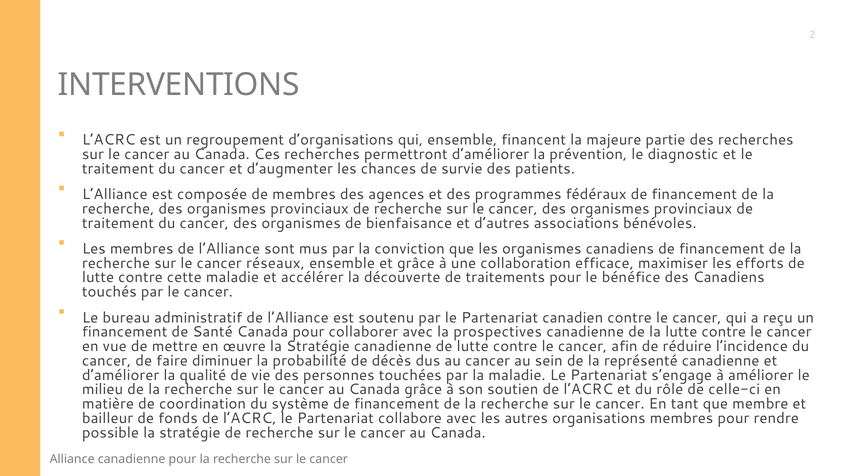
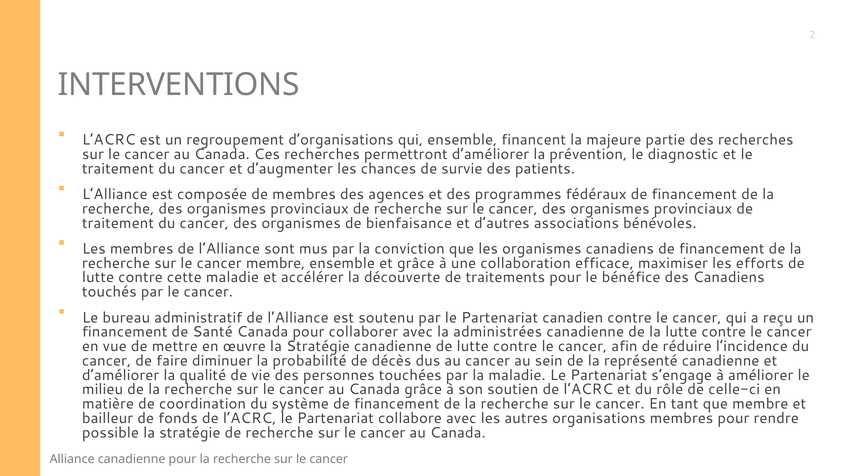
cancer réseaux: réseaux -> membre
prospectives: prospectives -> administrées
